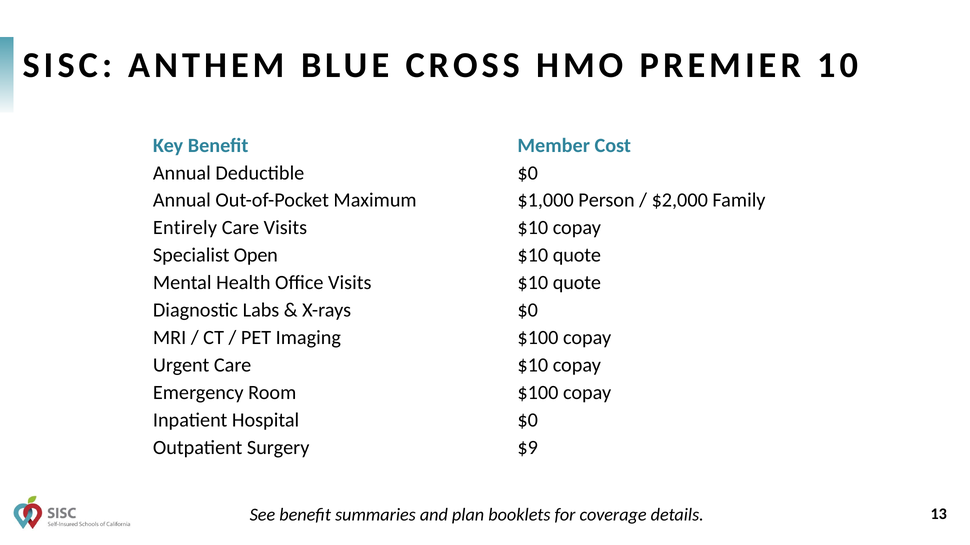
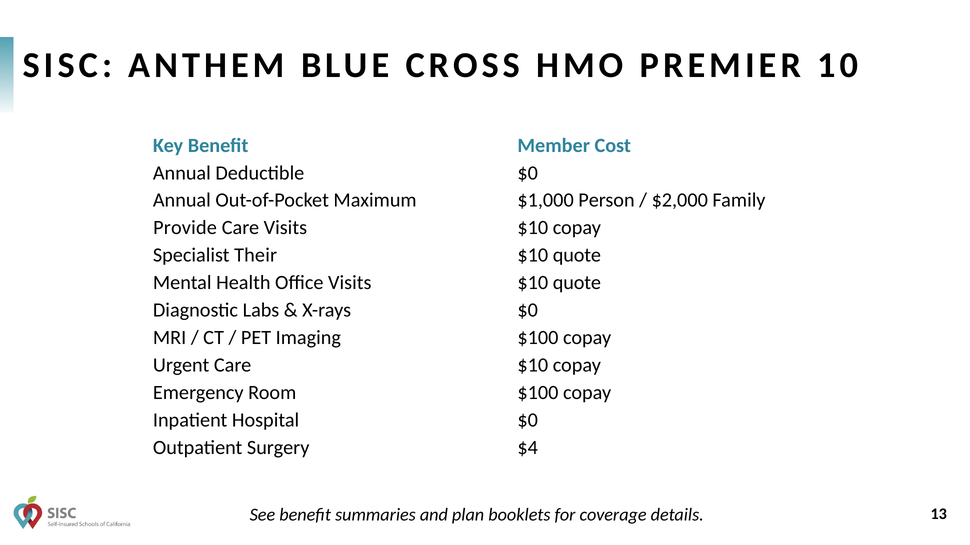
Entirely: Entirely -> Provide
Open: Open -> Their
$9: $9 -> $4
